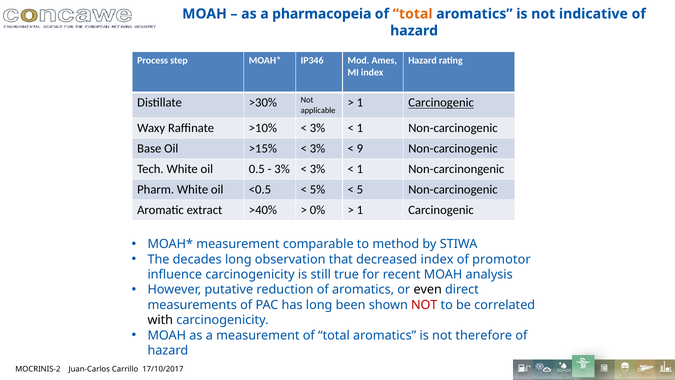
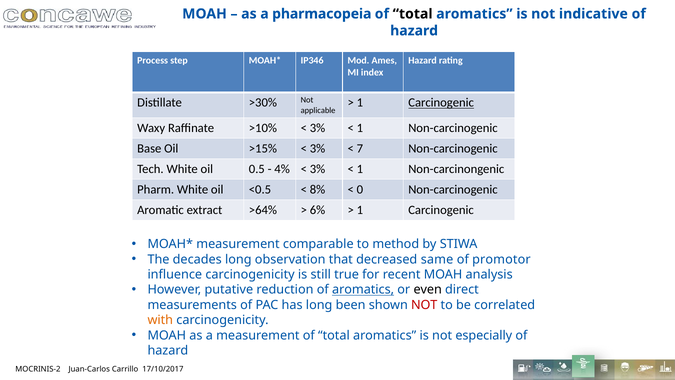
total at (413, 14) colour: orange -> black
9: 9 -> 7
3% at (282, 169): 3% -> 4%
5%: 5% -> 8%
5: 5 -> 0
>40%: >40% -> >64%
0%: 0% -> 6%
decreased index: index -> same
aromatics at (363, 289) underline: none -> present
with colour: black -> orange
therefore: therefore -> especially
